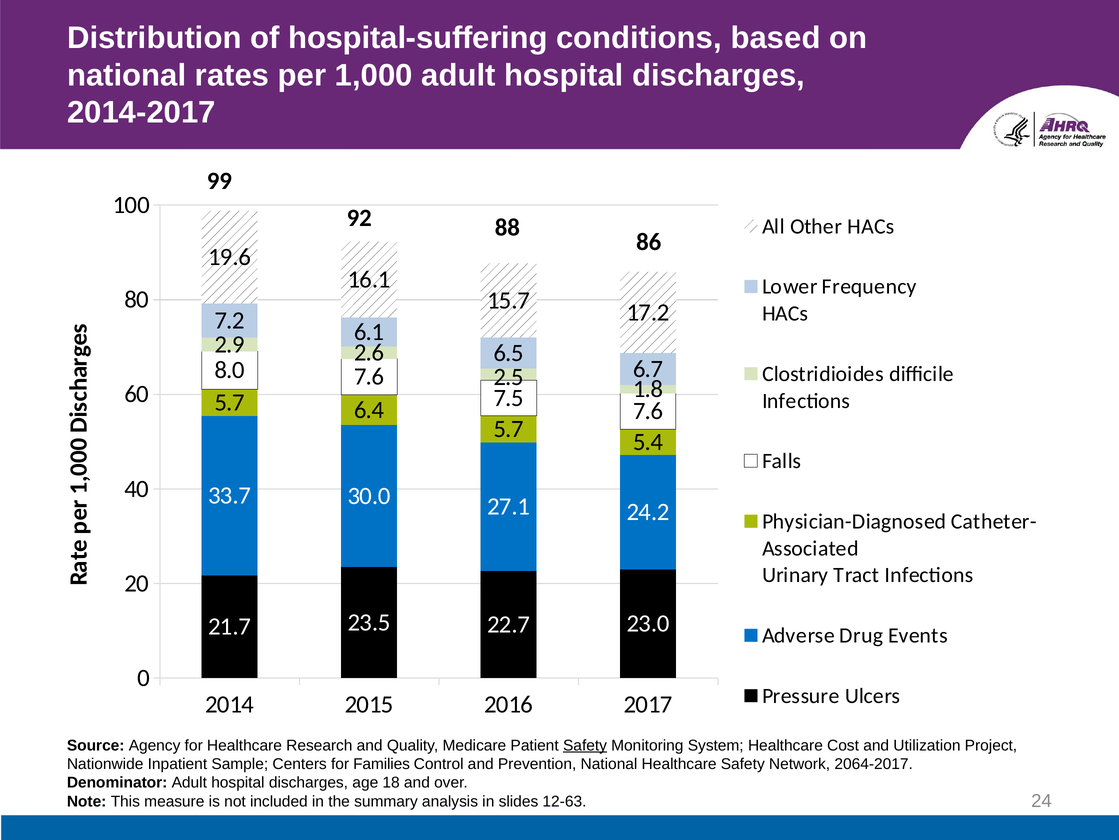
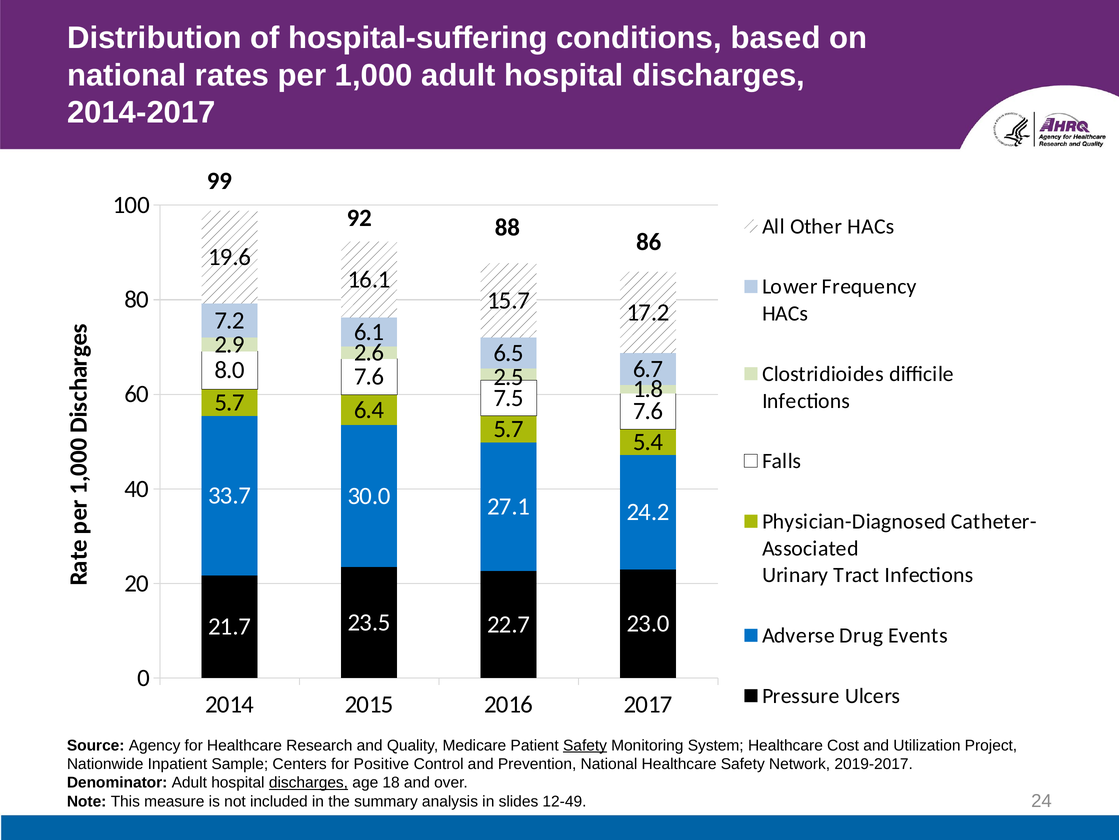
Families: Families -> Positive
2064-2017: 2064-2017 -> 2019-2017
discharges at (308, 782) underline: none -> present
12-63: 12-63 -> 12-49
